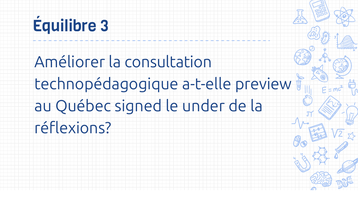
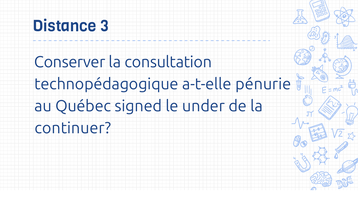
Équilibre: Équilibre -> Distance
Améliorer: Améliorer -> Conserver
preview: preview -> pénurie
réflexions: réflexions -> continuer
